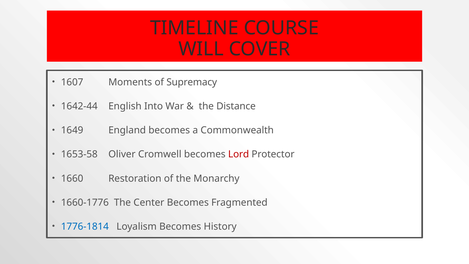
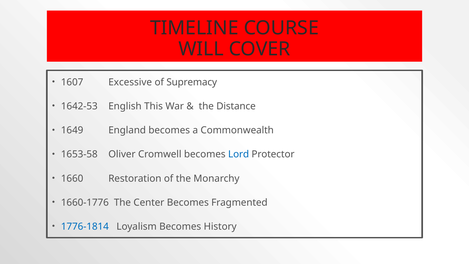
Moments: Moments -> Excessive
1642-44: 1642-44 -> 1642-53
Into: Into -> This
Lord colour: red -> blue
